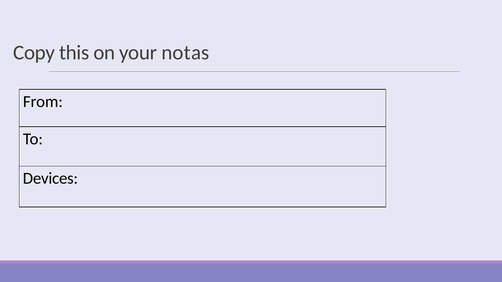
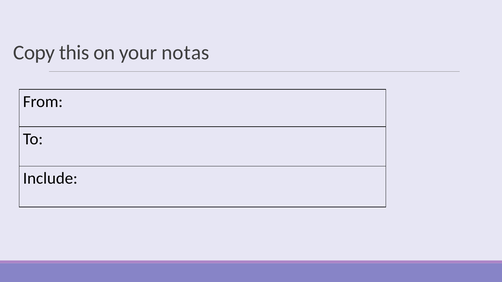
Devices: Devices -> Include
